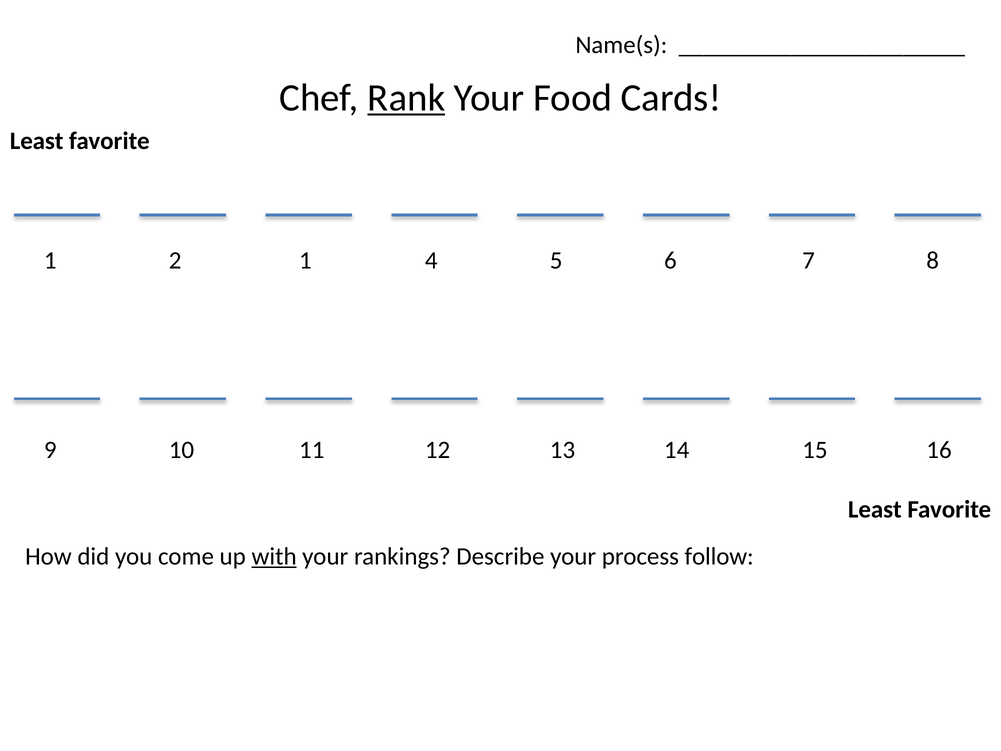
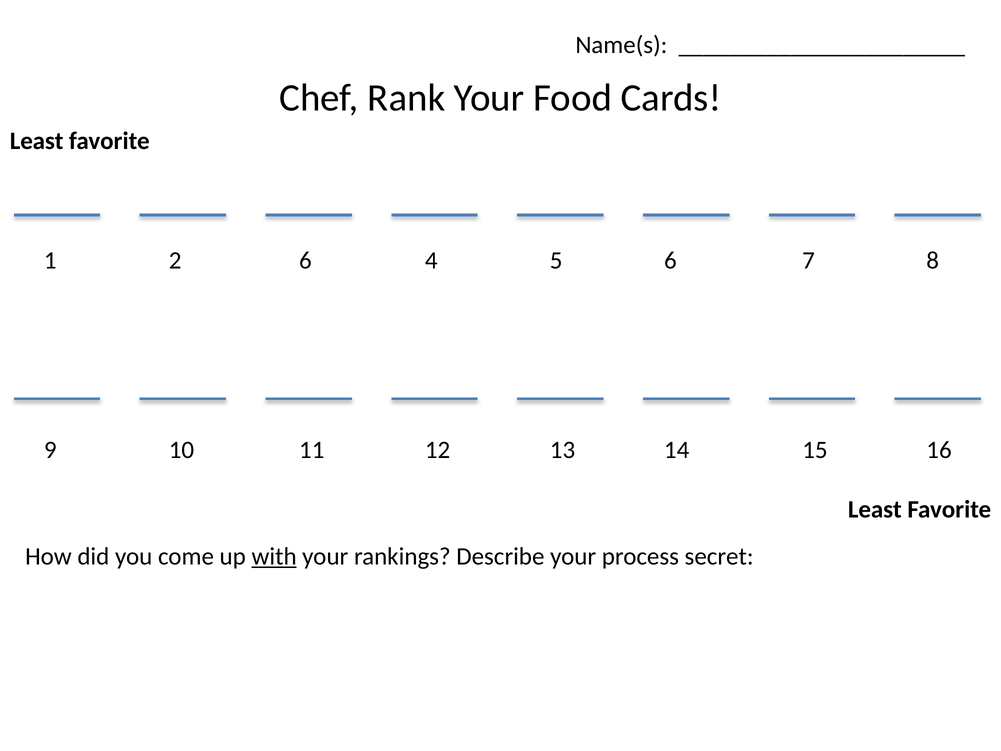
Rank underline: present -> none
2 1: 1 -> 6
follow: follow -> secret
